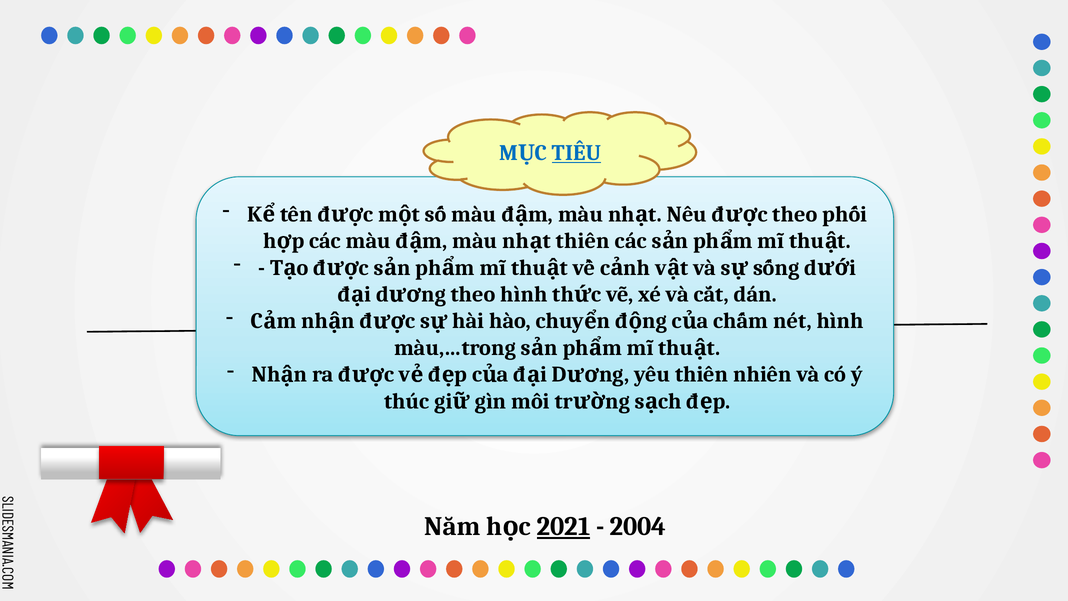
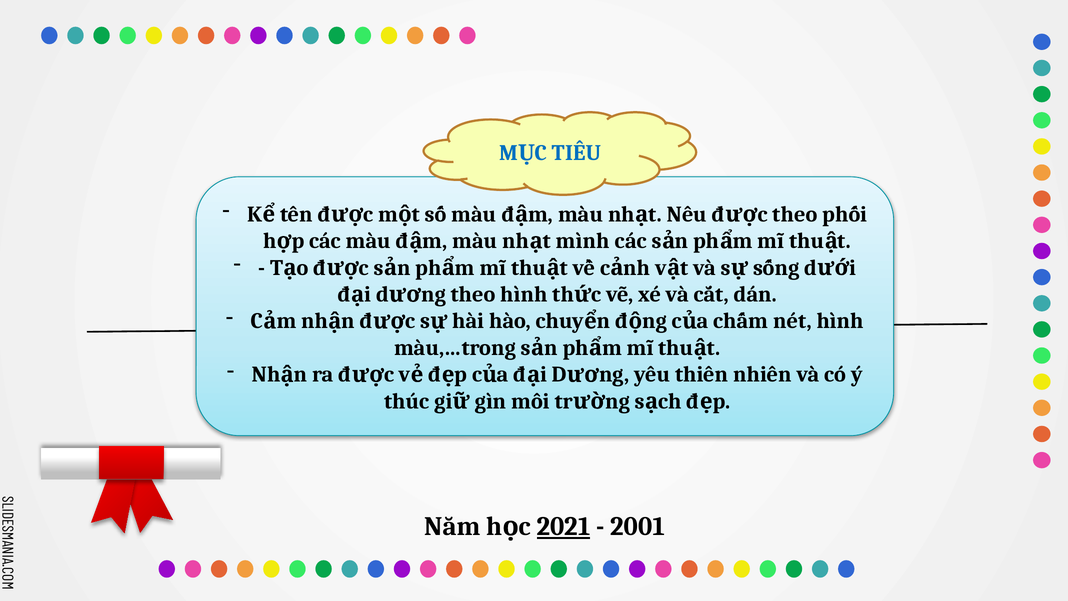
TIÊU underline: present -> none
thiên at (583, 241): thiên -> mình
2004: 2004 -> 2001
